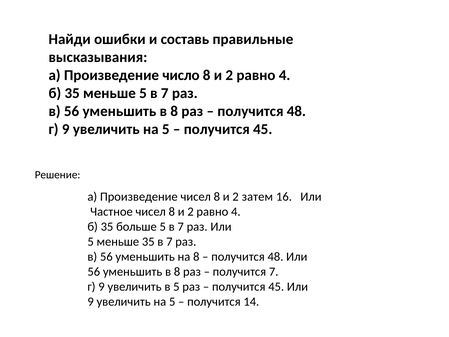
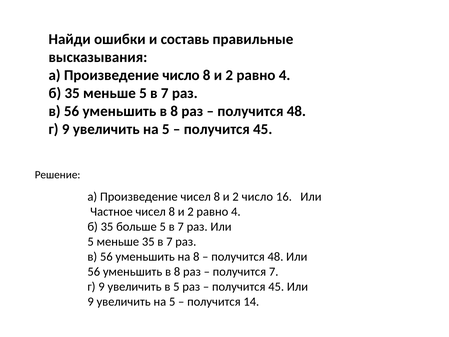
2 затем: затем -> число
